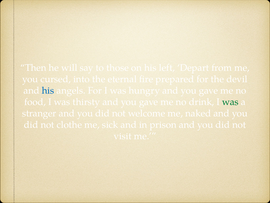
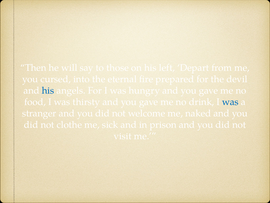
was at (230, 102) colour: green -> blue
